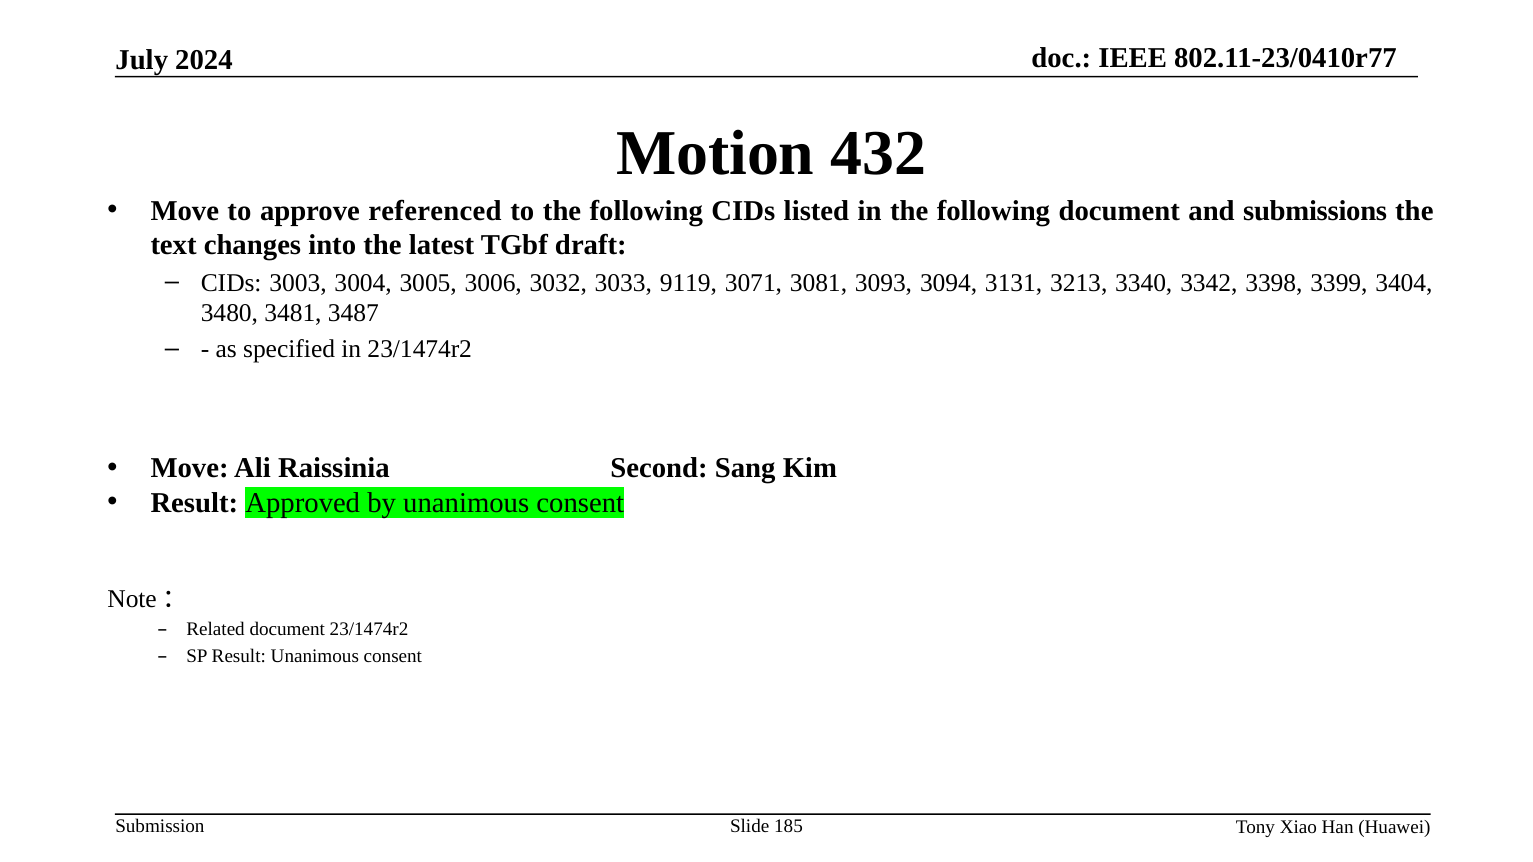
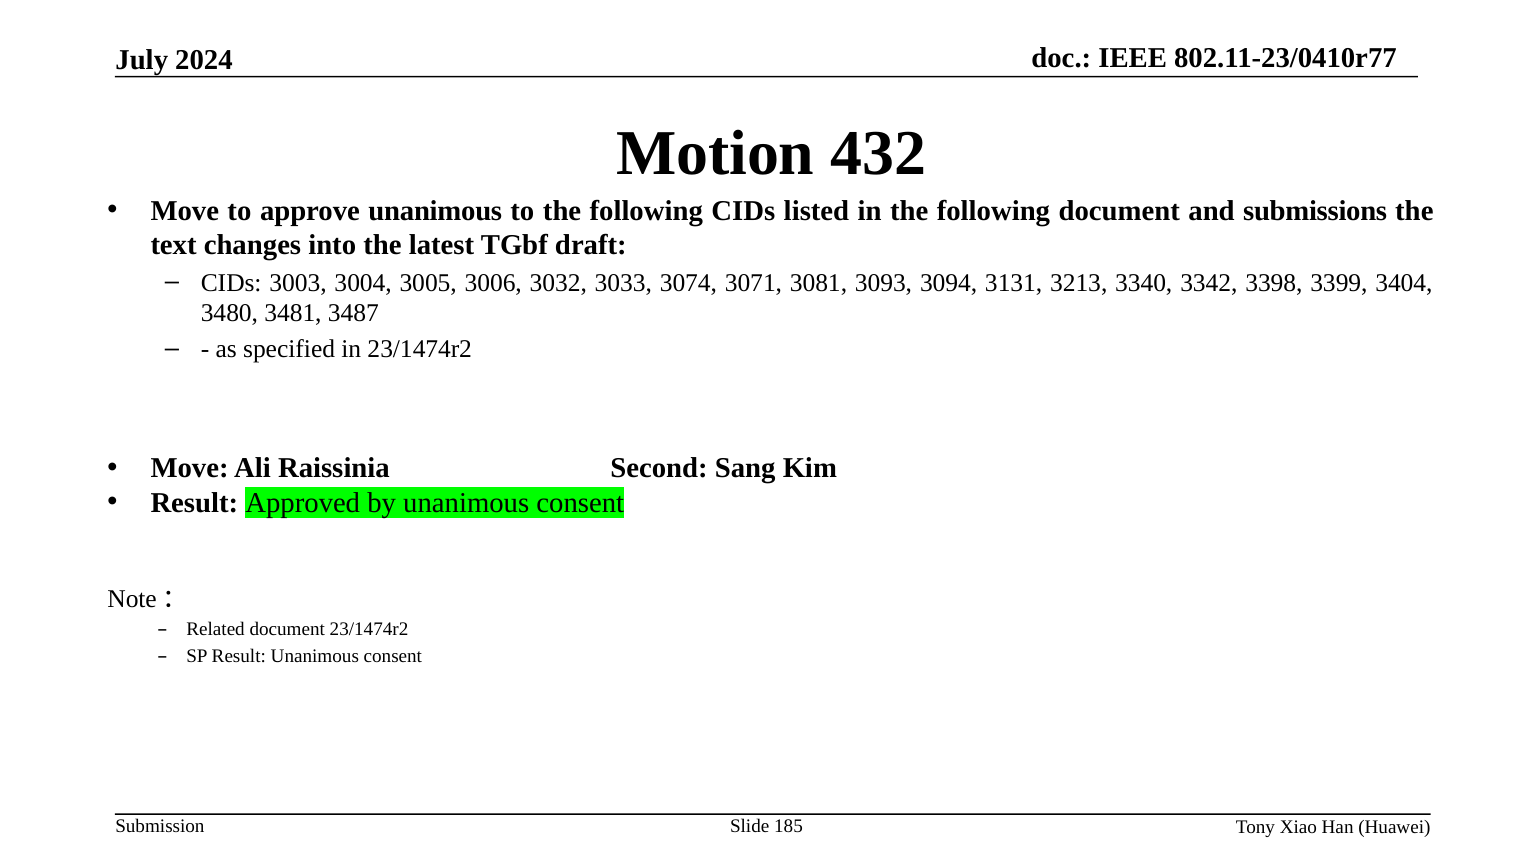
approve referenced: referenced -> unanimous
9119: 9119 -> 3074
